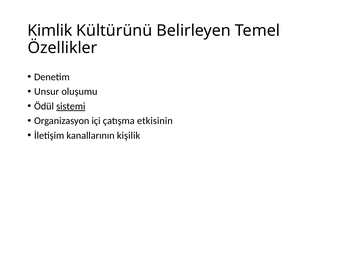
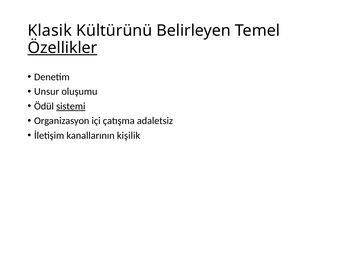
Kimlik: Kimlik -> Klasik
Özellikler underline: none -> present
etkisinin: etkisinin -> adaletsiz
